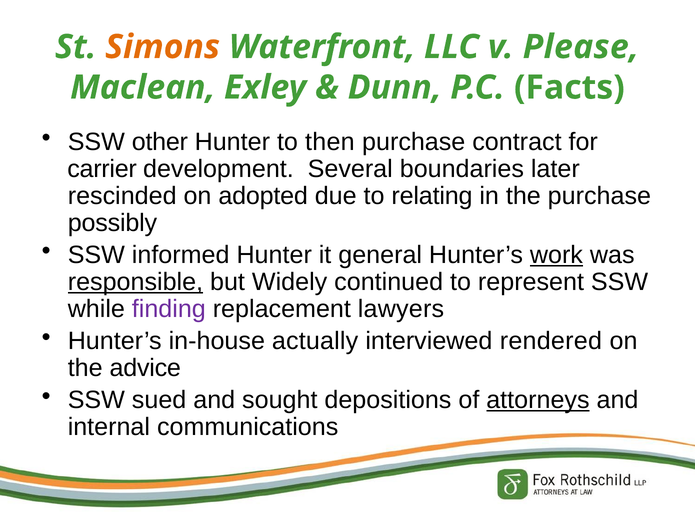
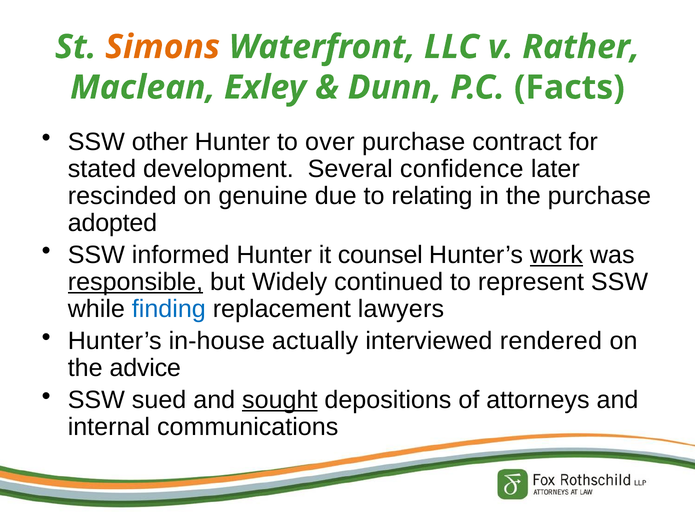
Please: Please -> Rather
then: then -> over
carrier: carrier -> stated
boundaries: boundaries -> confidence
adopted: adopted -> genuine
possibly: possibly -> adopted
general: general -> counsel
finding colour: purple -> blue
sought underline: none -> present
attorneys underline: present -> none
